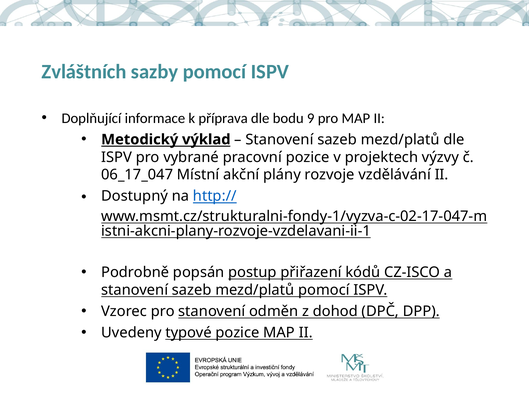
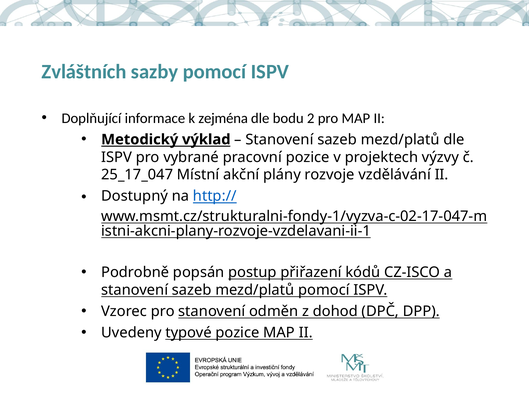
příprava: příprava -> zejména
9: 9 -> 2
06_17_047: 06_17_047 -> 25_17_047
